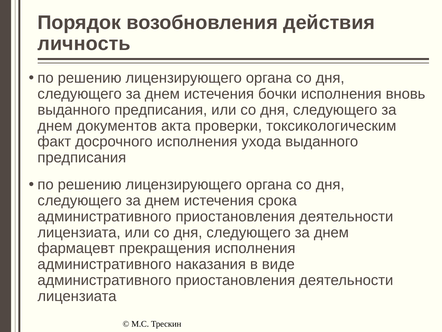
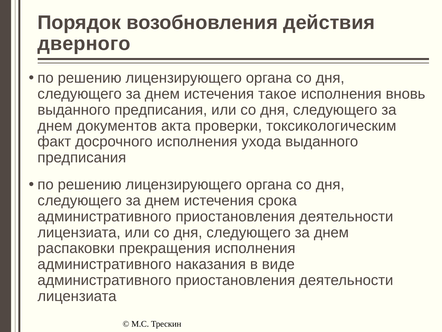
личность: личность -> дверного
бочки: бочки -> такое
фармацевт: фармацевт -> распаковки
